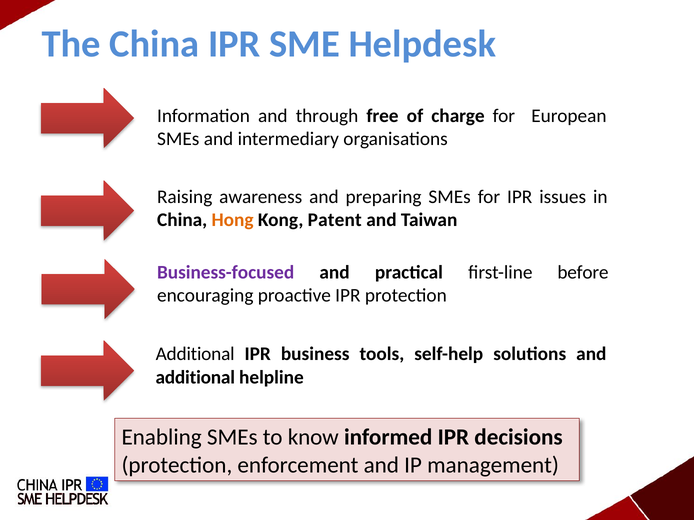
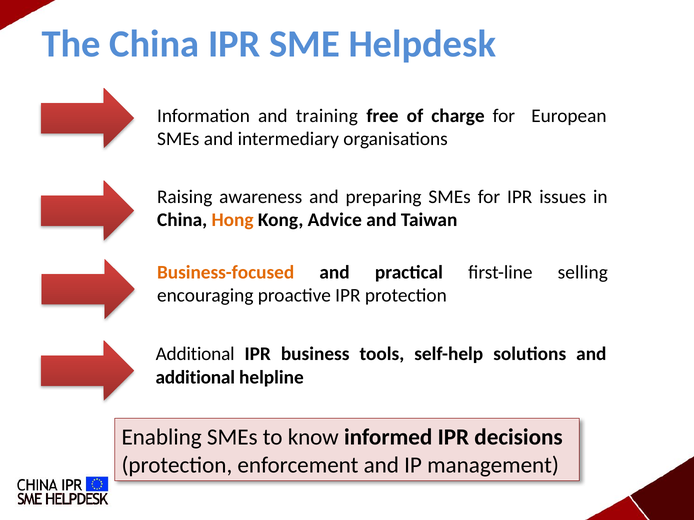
through: through -> training
Patent: Patent -> Advice
Business-focused colour: purple -> orange
before: before -> selling
